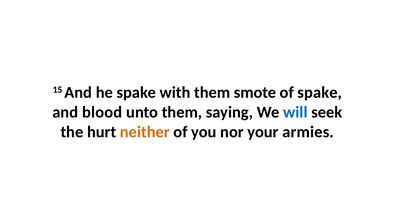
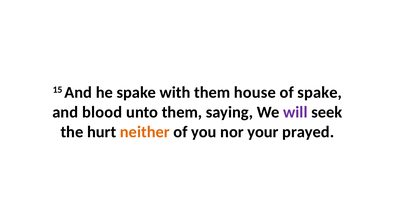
smote: smote -> house
will colour: blue -> purple
armies: armies -> prayed
